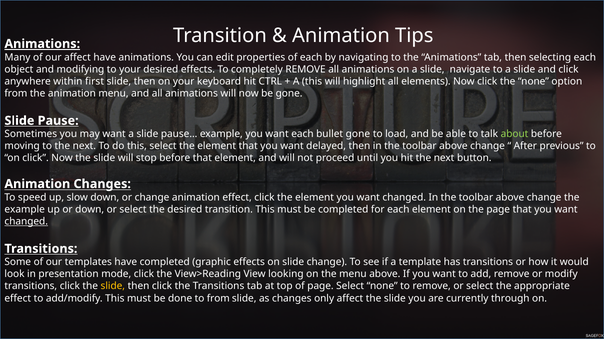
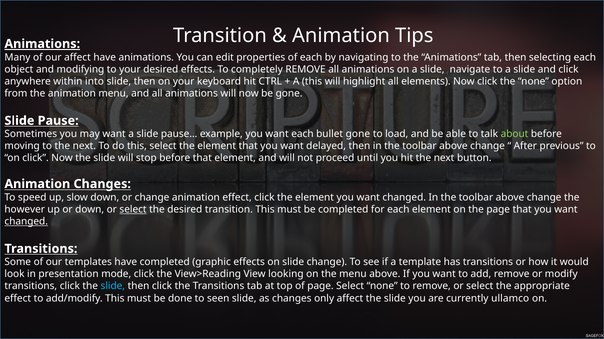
first: first -> into
example at (25, 210): example -> however
select at (133, 210) underline: none -> present
slide at (113, 287) colour: yellow -> light blue
to from: from -> seen
through: through -> ullamco
